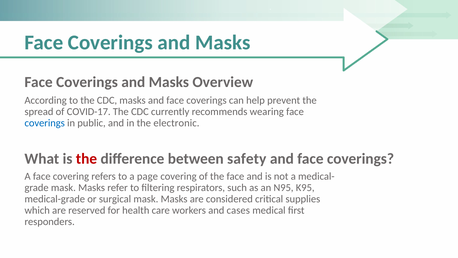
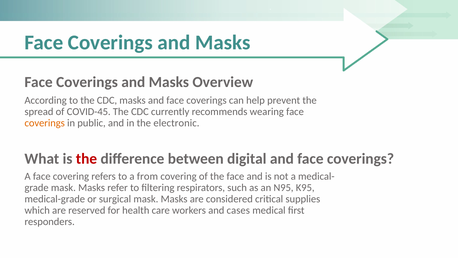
COVID-17: COVID-17 -> COVID-45
coverings at (45, 123) colour: blue -> orange
safety: safety -> digital
page: page -> from
